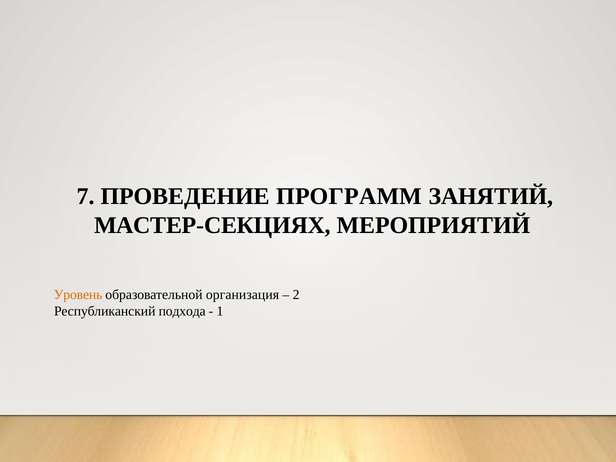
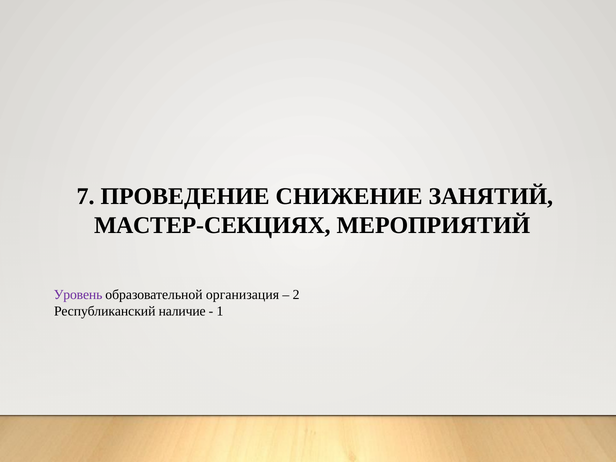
ПРОГРАММ: ПРОГРАММ -> СНИЖЕНИЕ
Уровень colour: orange -> purple
подхода: подхода -> наличие
